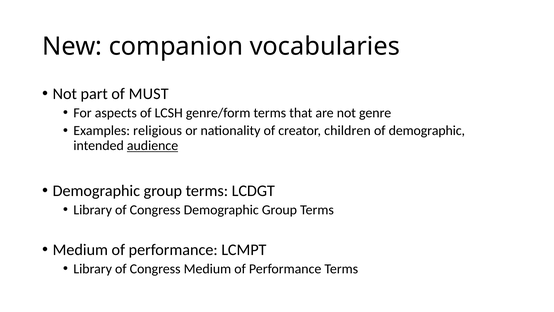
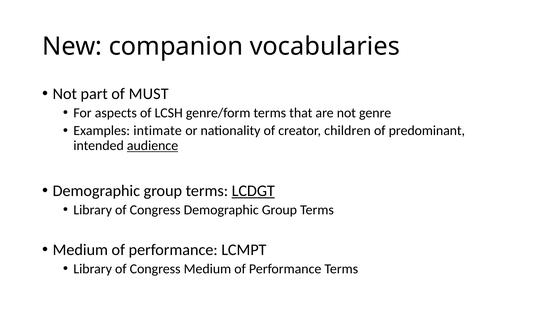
religious: religious -> intimate
of demographic: demographic -> predominant
LCDGT underline: none -> present
